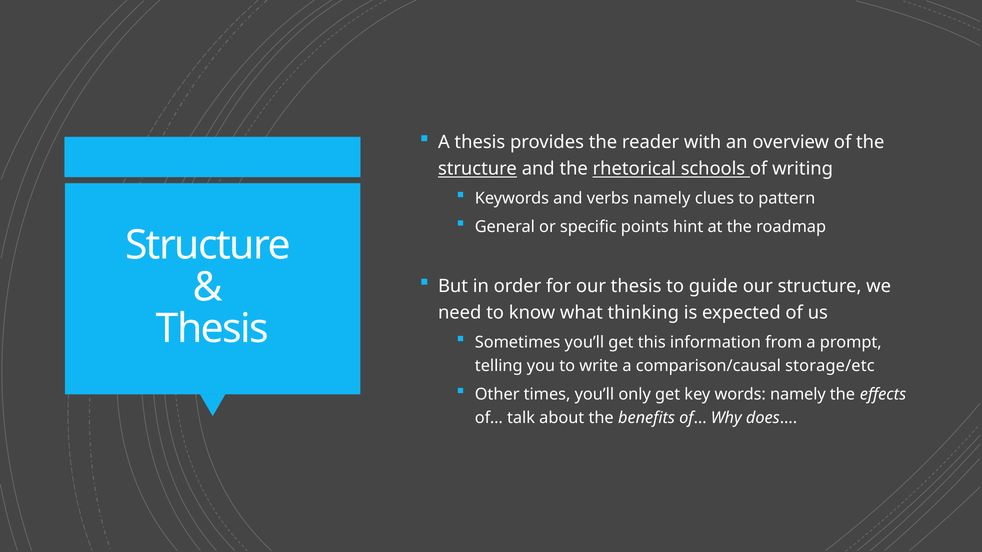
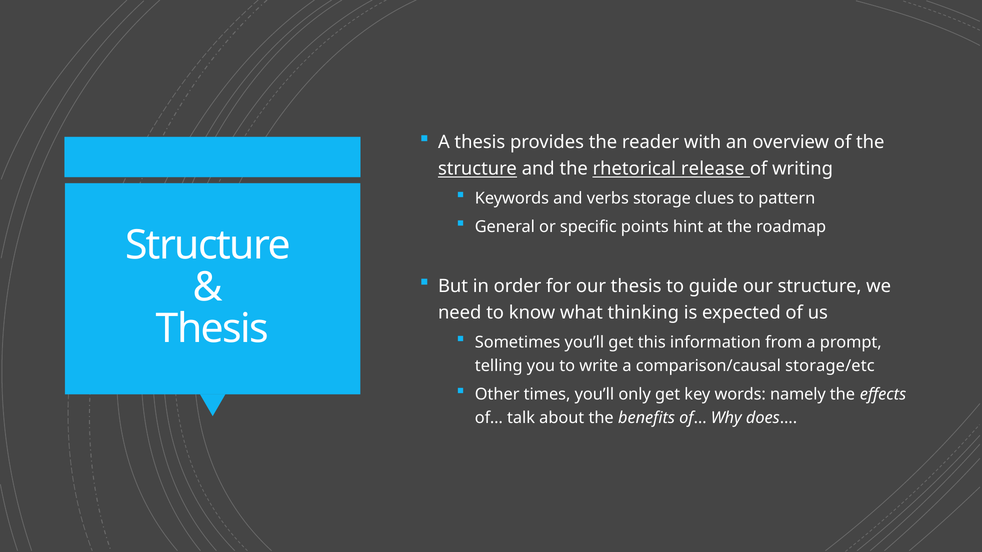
schools: schools -> release
verbs namely: namely -> storage
